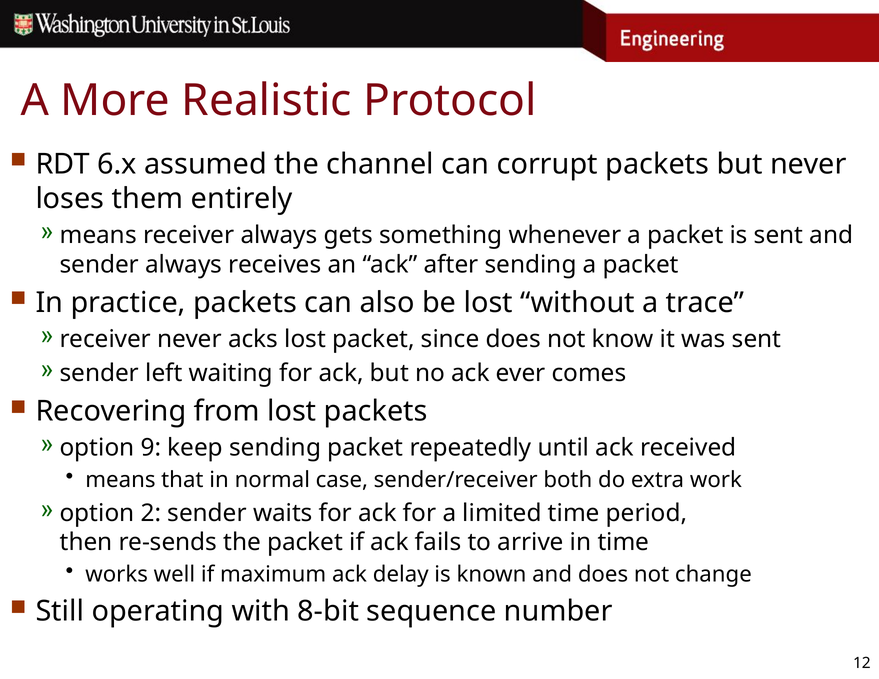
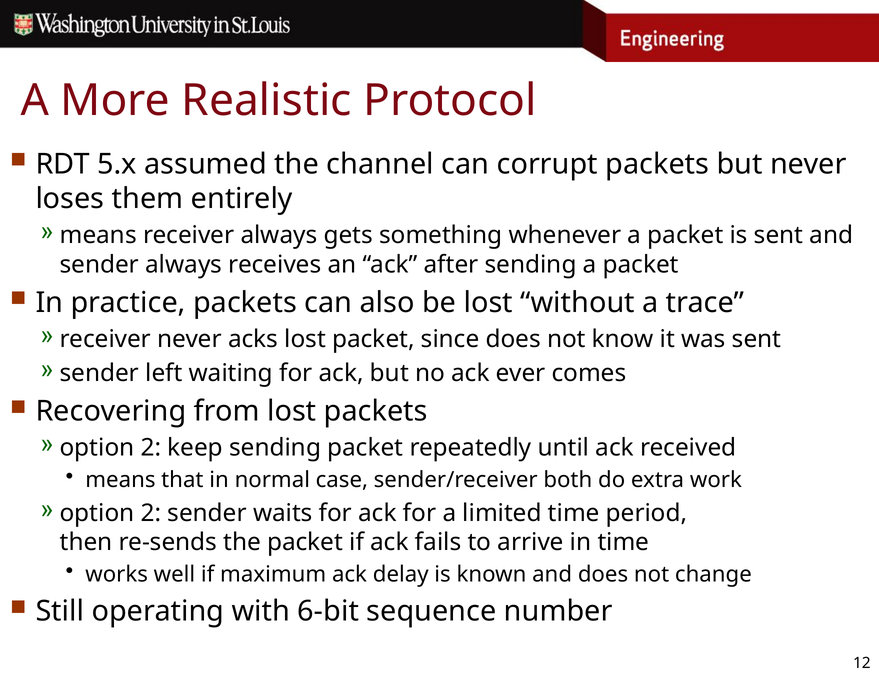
6.x: 6.x -> 5.x
9 at (151, 448): 9 -> 2
8-bit: 8-bit -> 6-bit
